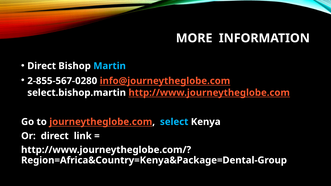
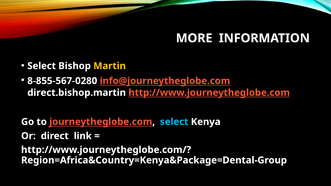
Direct at (42, 66): Direct -> Select
Martin colour: light blue -> yellow
2-855-567-0280: 2-855-567-0280 -> 8-855-567-0280
select.bishop.martin: select.bishop.martin -> direct.bishop.martin
